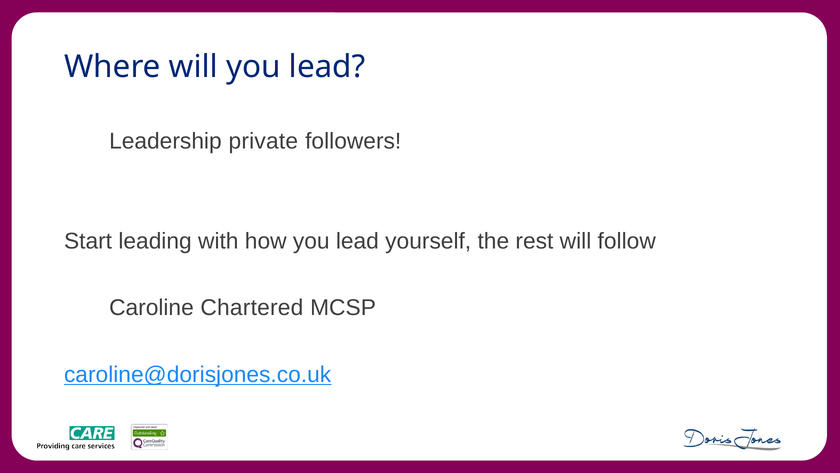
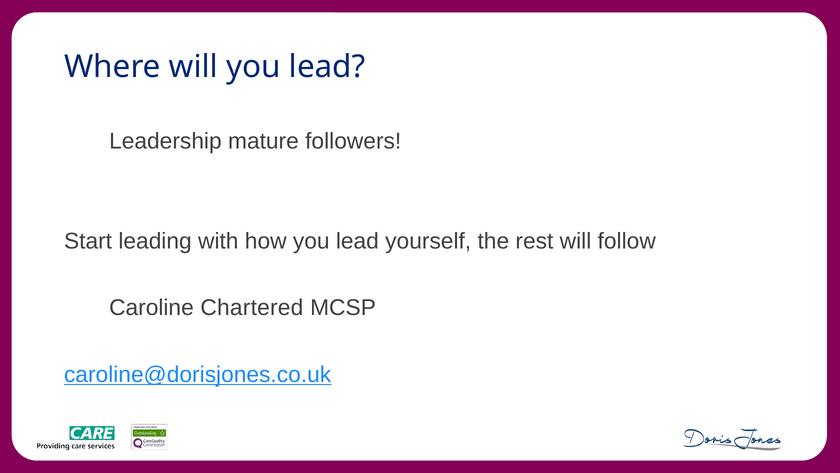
private: private -> mature
